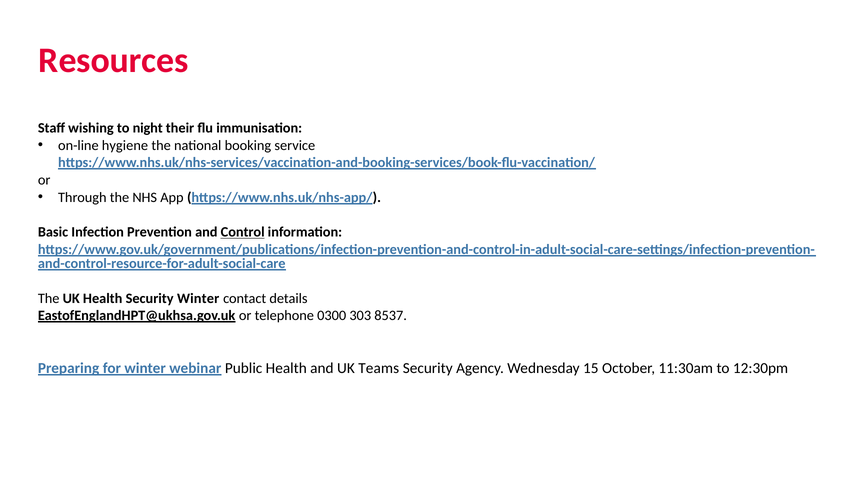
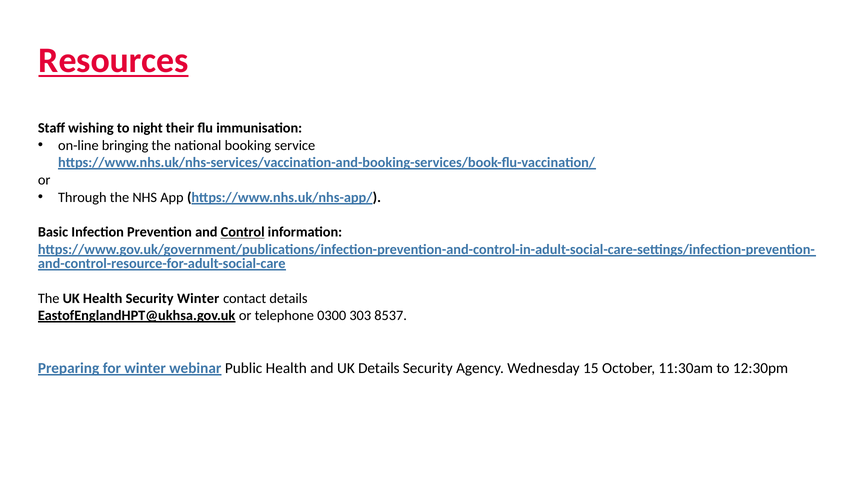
Resources underline: none -> present
hygiene: hygiene -> bringing
UK Teams: Teams -> Details
